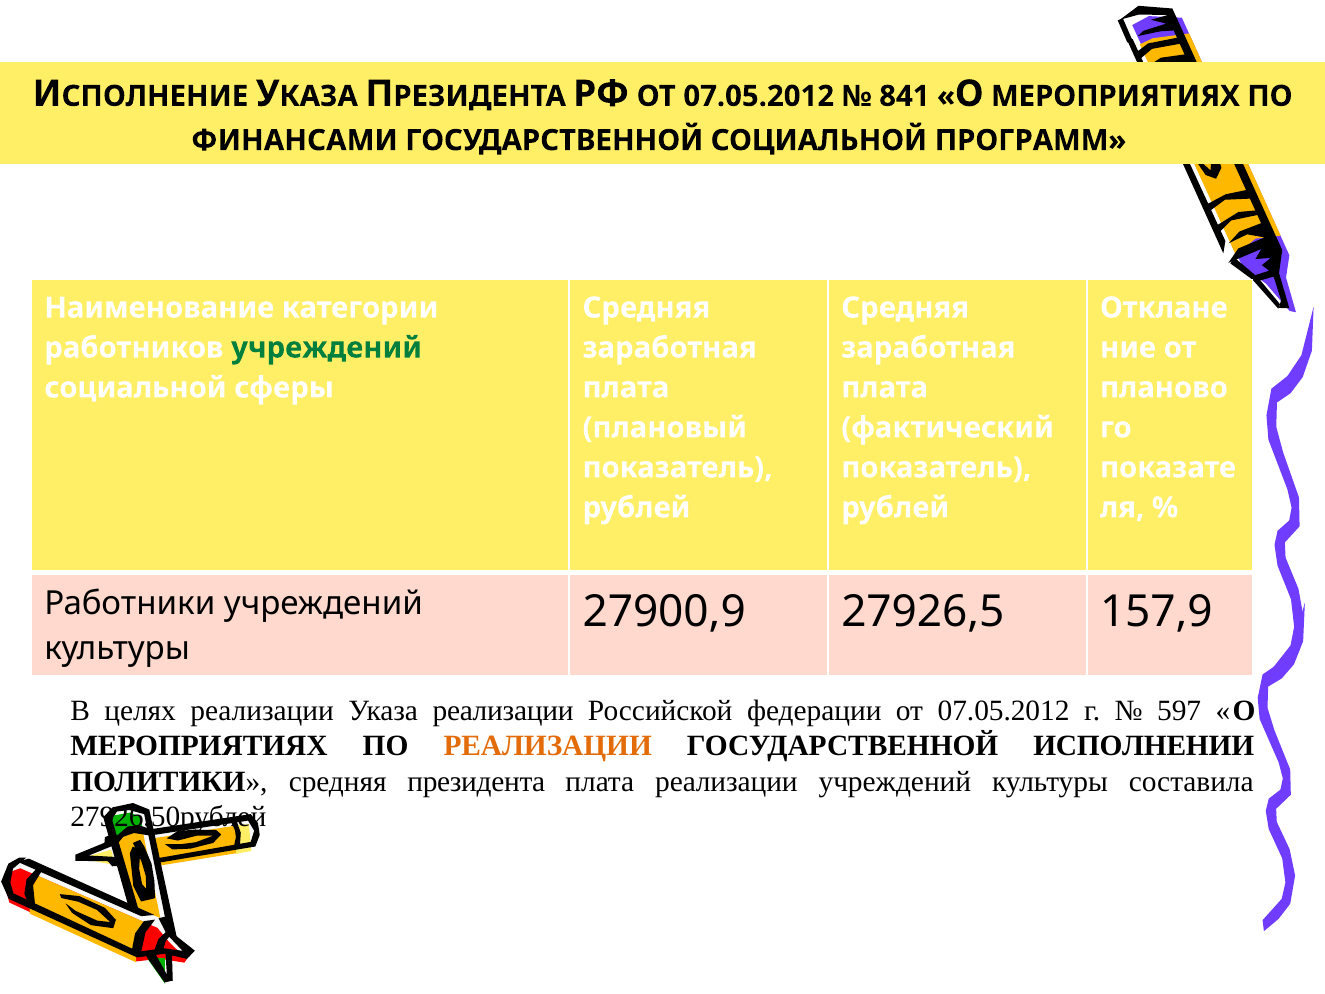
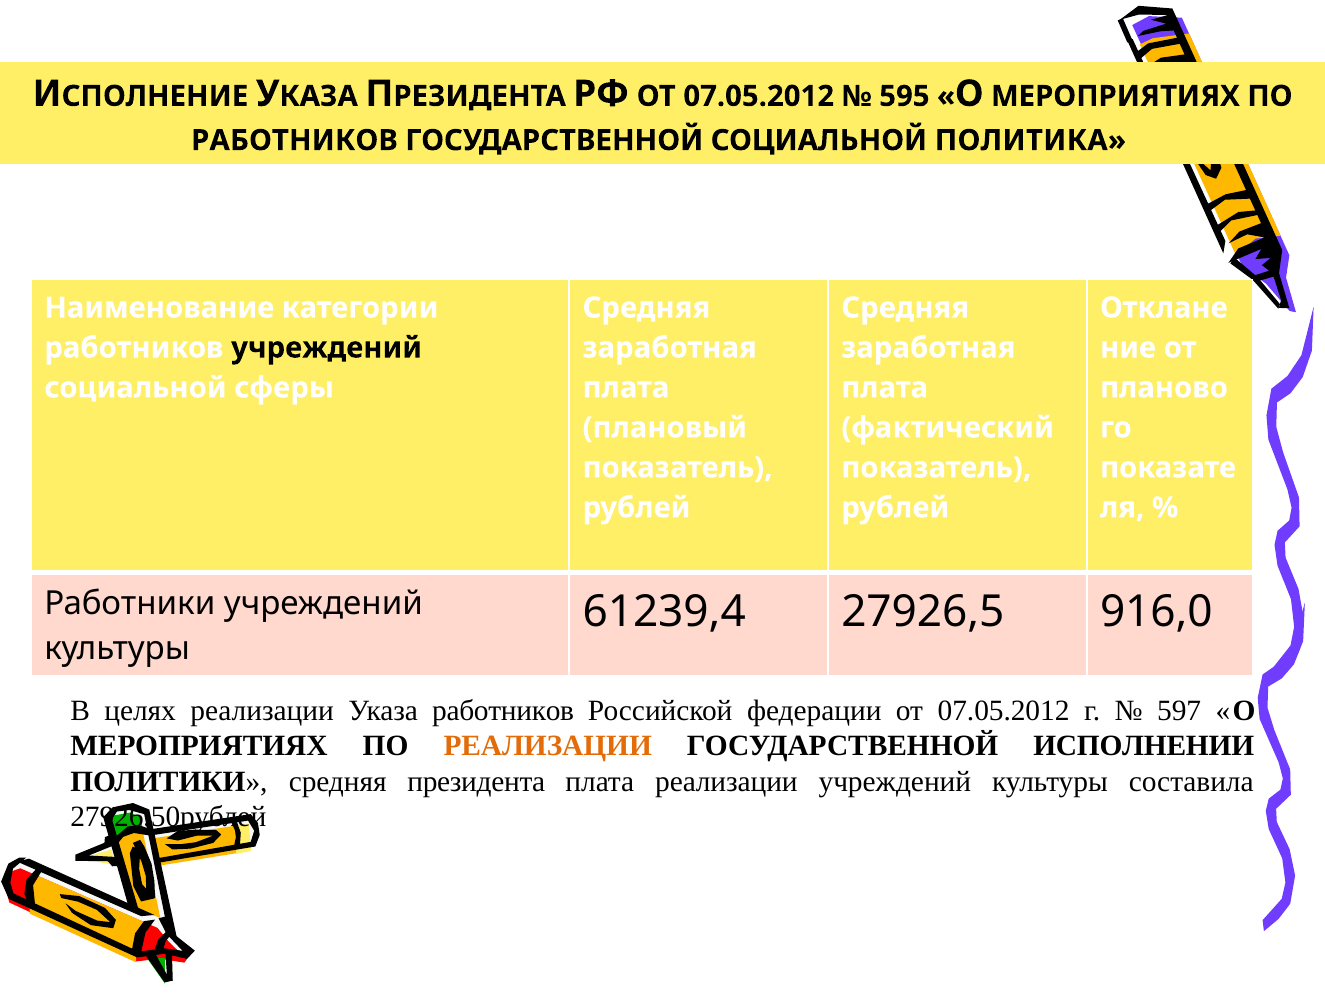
841: 841 -> 595
ФИНАНСАМИ at (294, 140): ФИНАНСАМИ -> РАБОТНИКОВ
ПРОГРАММ: ПРОГРАММ -> ПОЛИТИКА
учреждений at (327, 348) colour: green -> black
27900,9: 27900,9 -> 61239,4
157,9: 157,9 -> 916,0
Указа реализации: реализации -> работников
